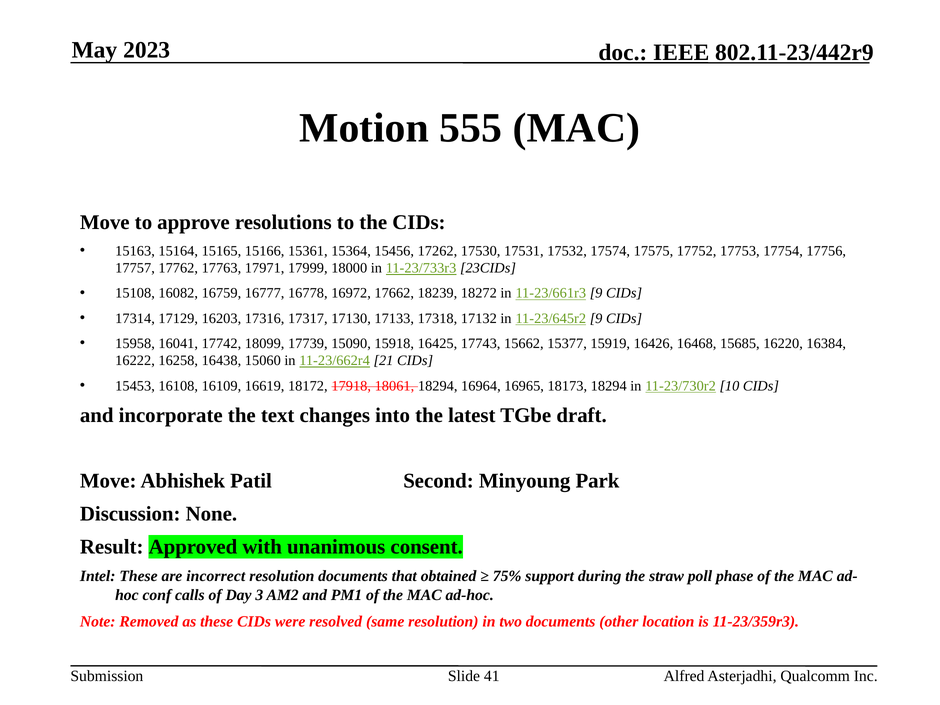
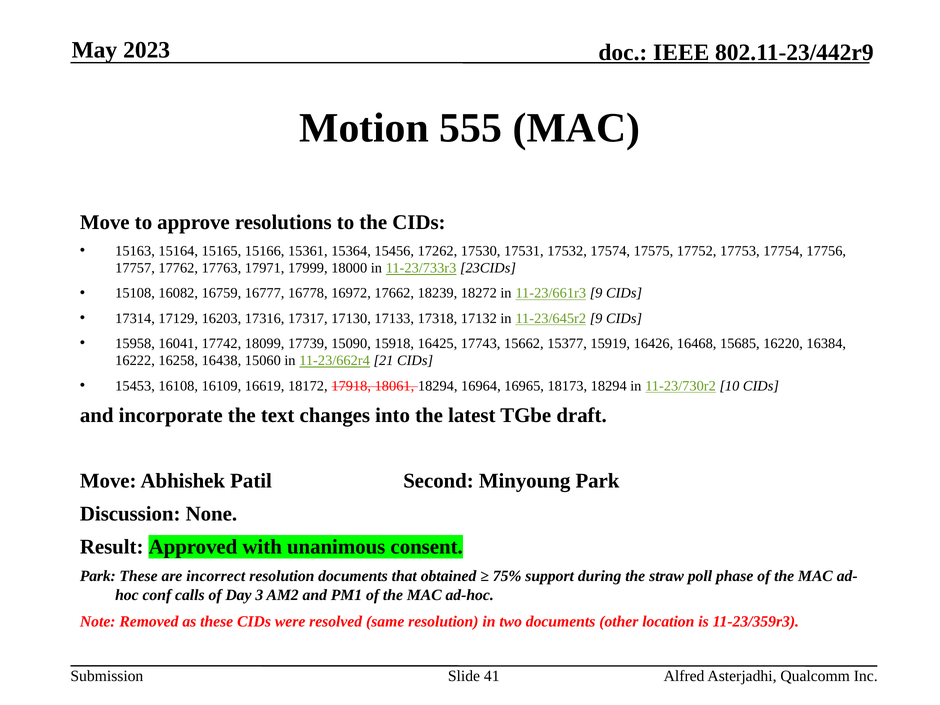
Intel at (98, 576): Intel -> Park
